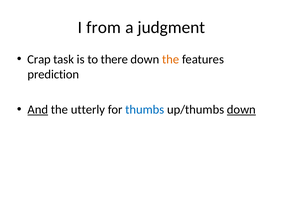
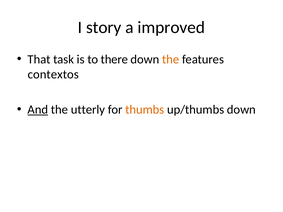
from: from -> story
judgment: judgment -> improved
Crap: Crap -> That
prediction: prediction -> contextos
thumbs colour: blue -> orange
down at (241, 110) underline: present -> none
